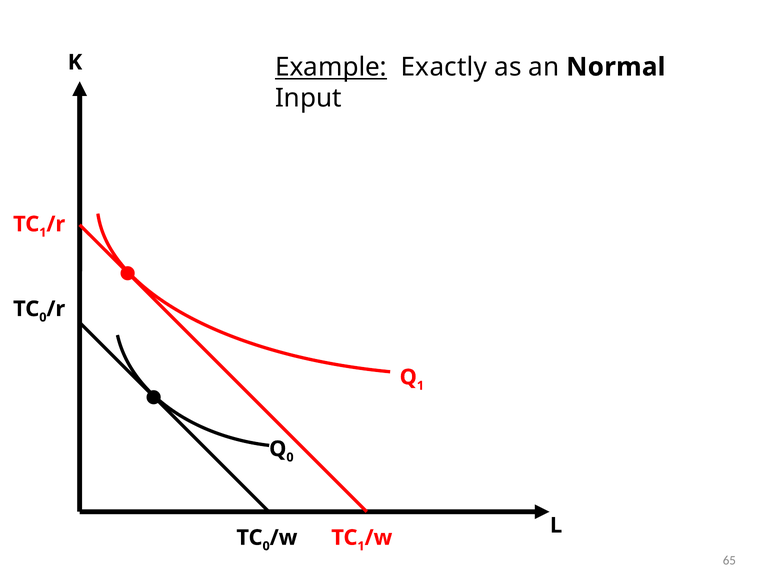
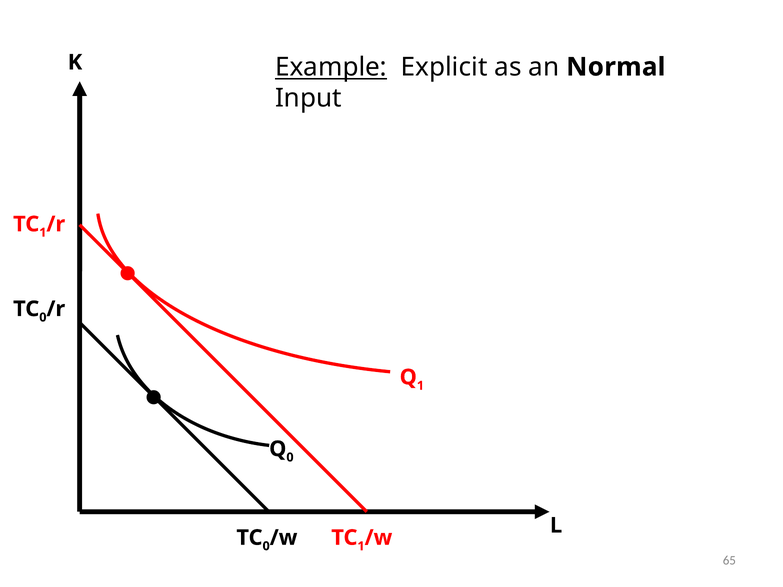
Exactly: Exactly -> Explicit
